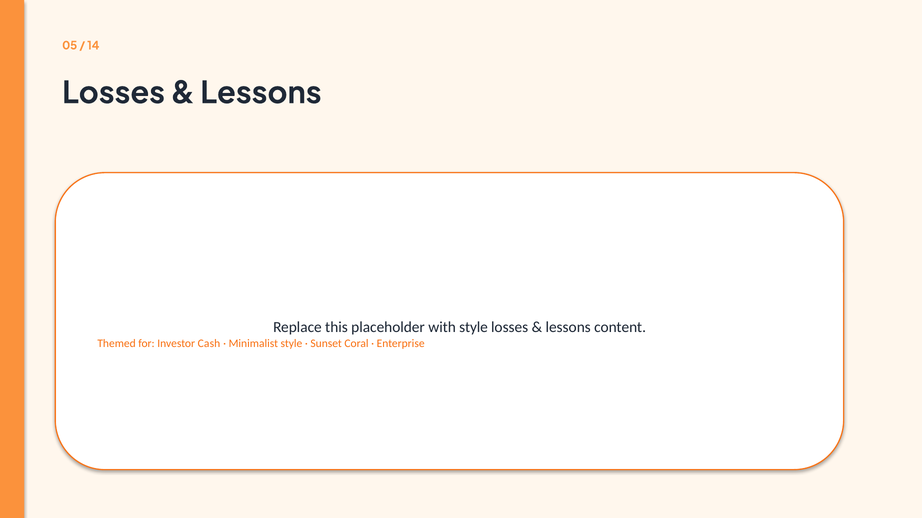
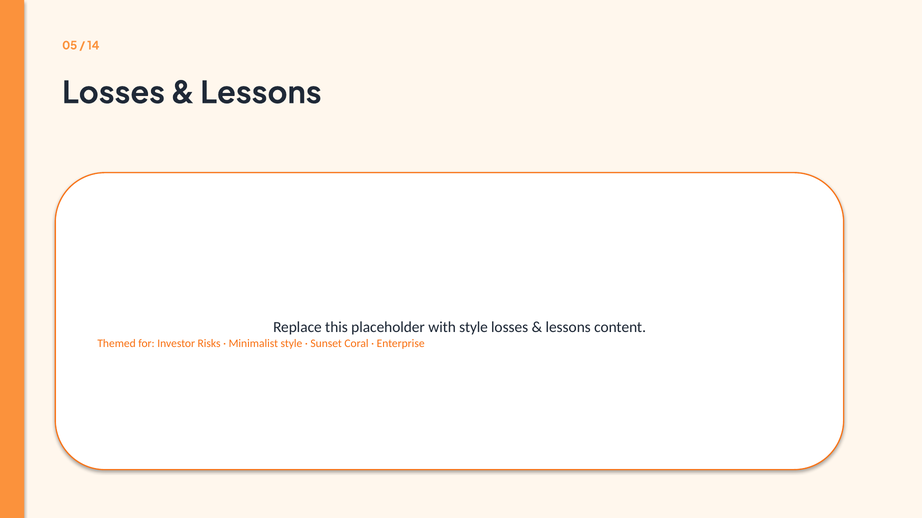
Cash: Cash -> Risks
